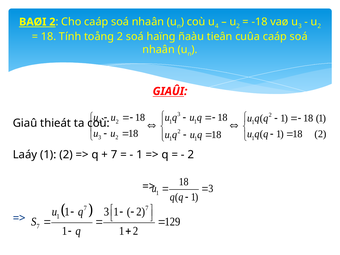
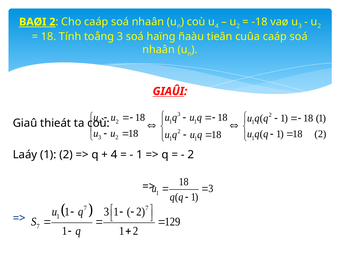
toång 2: 2 -> 3
7 at (114, 155): 7 -> 4
